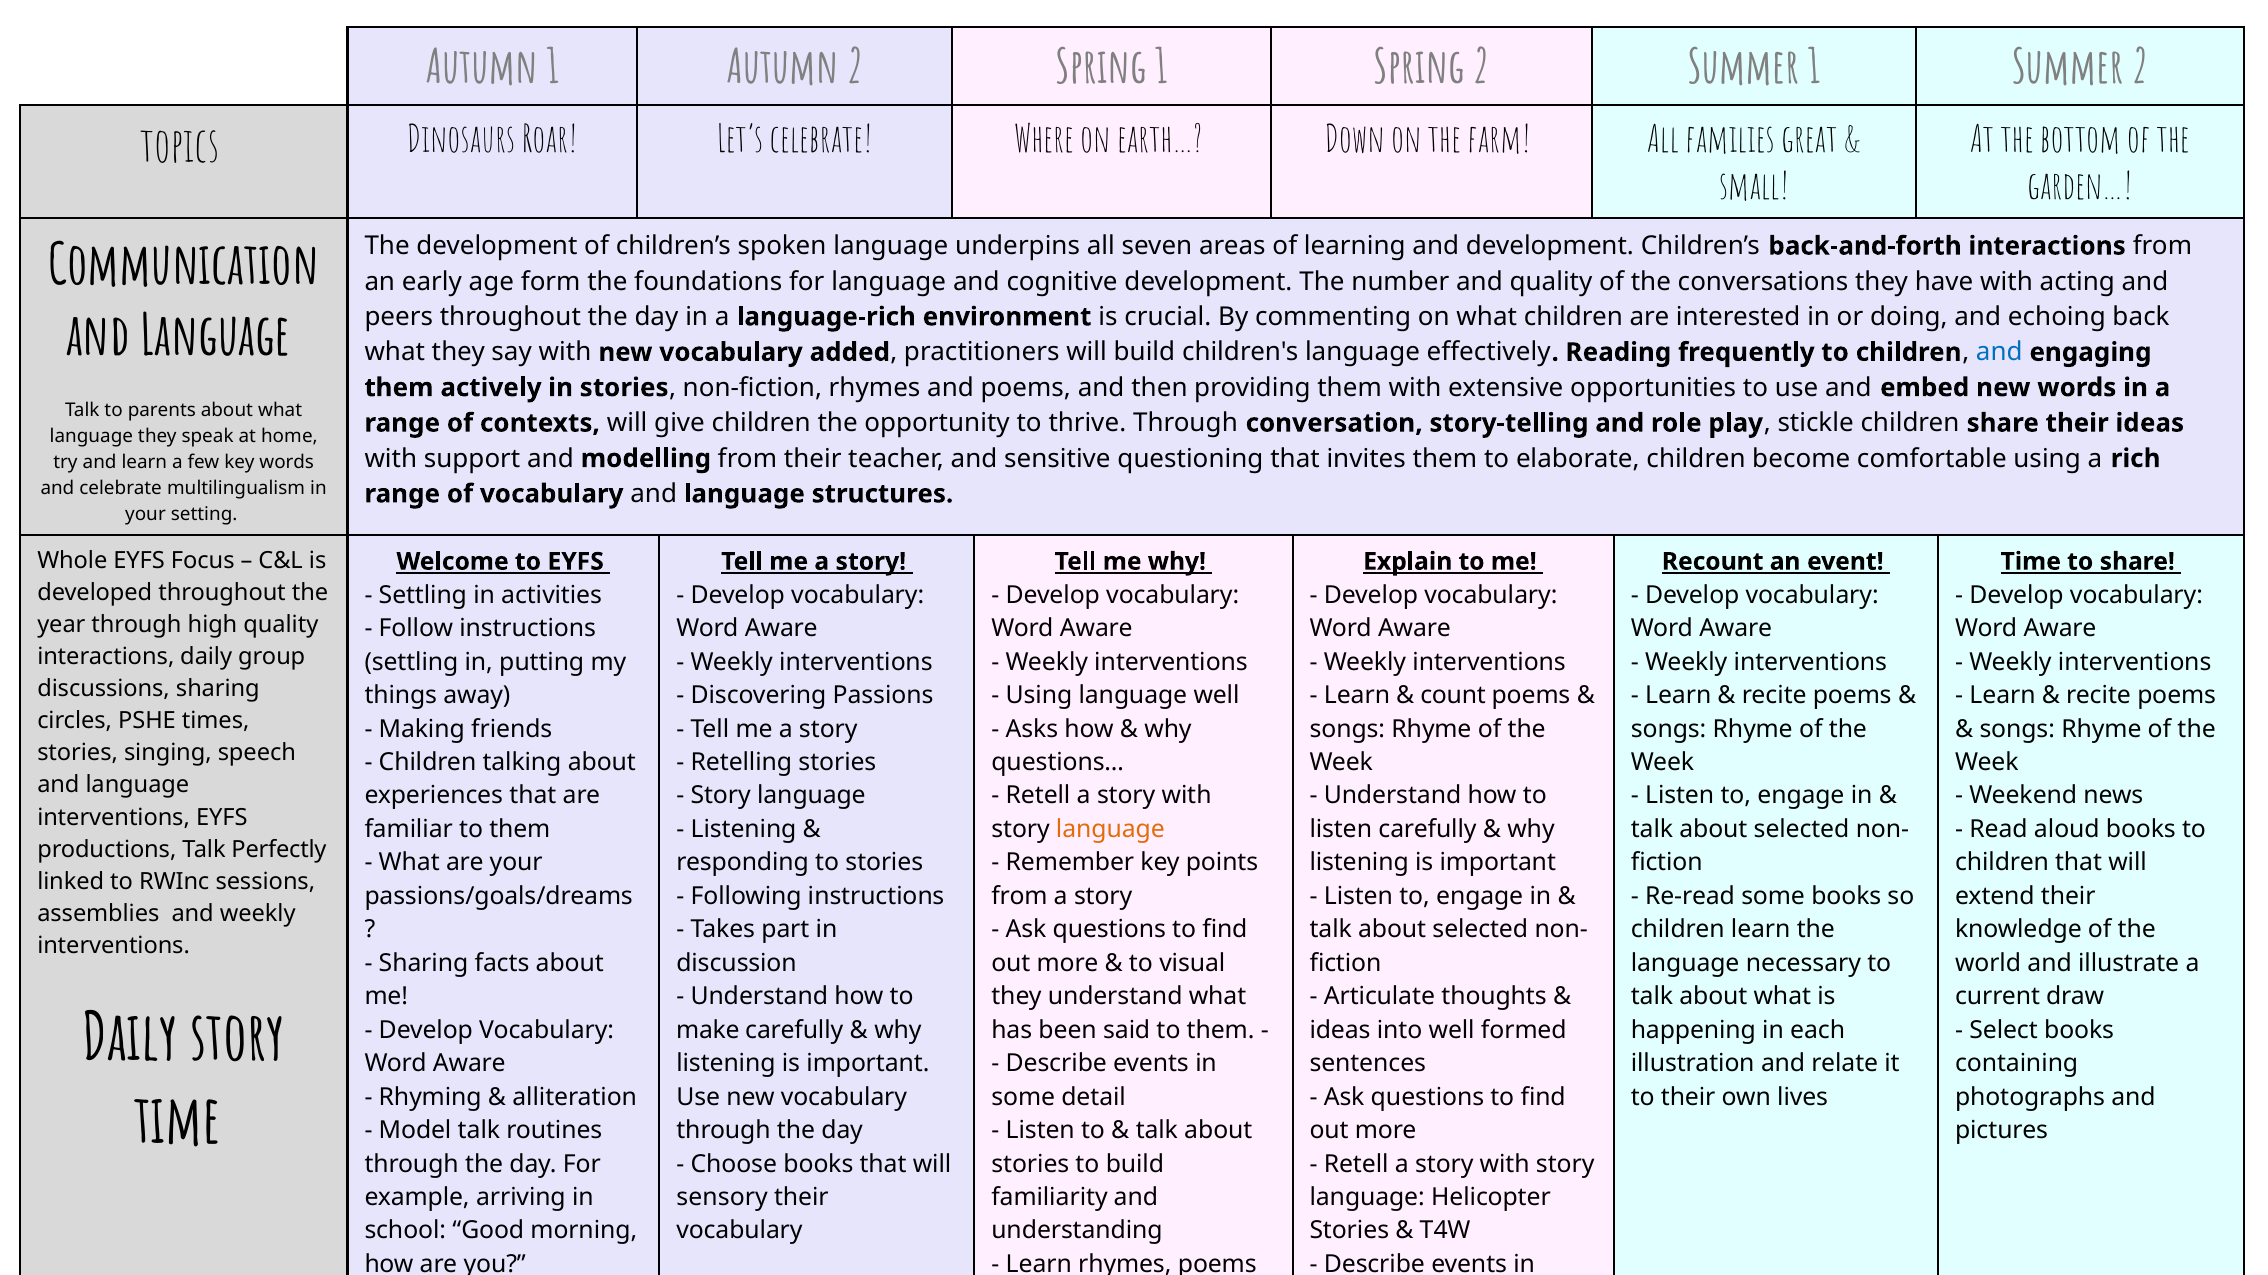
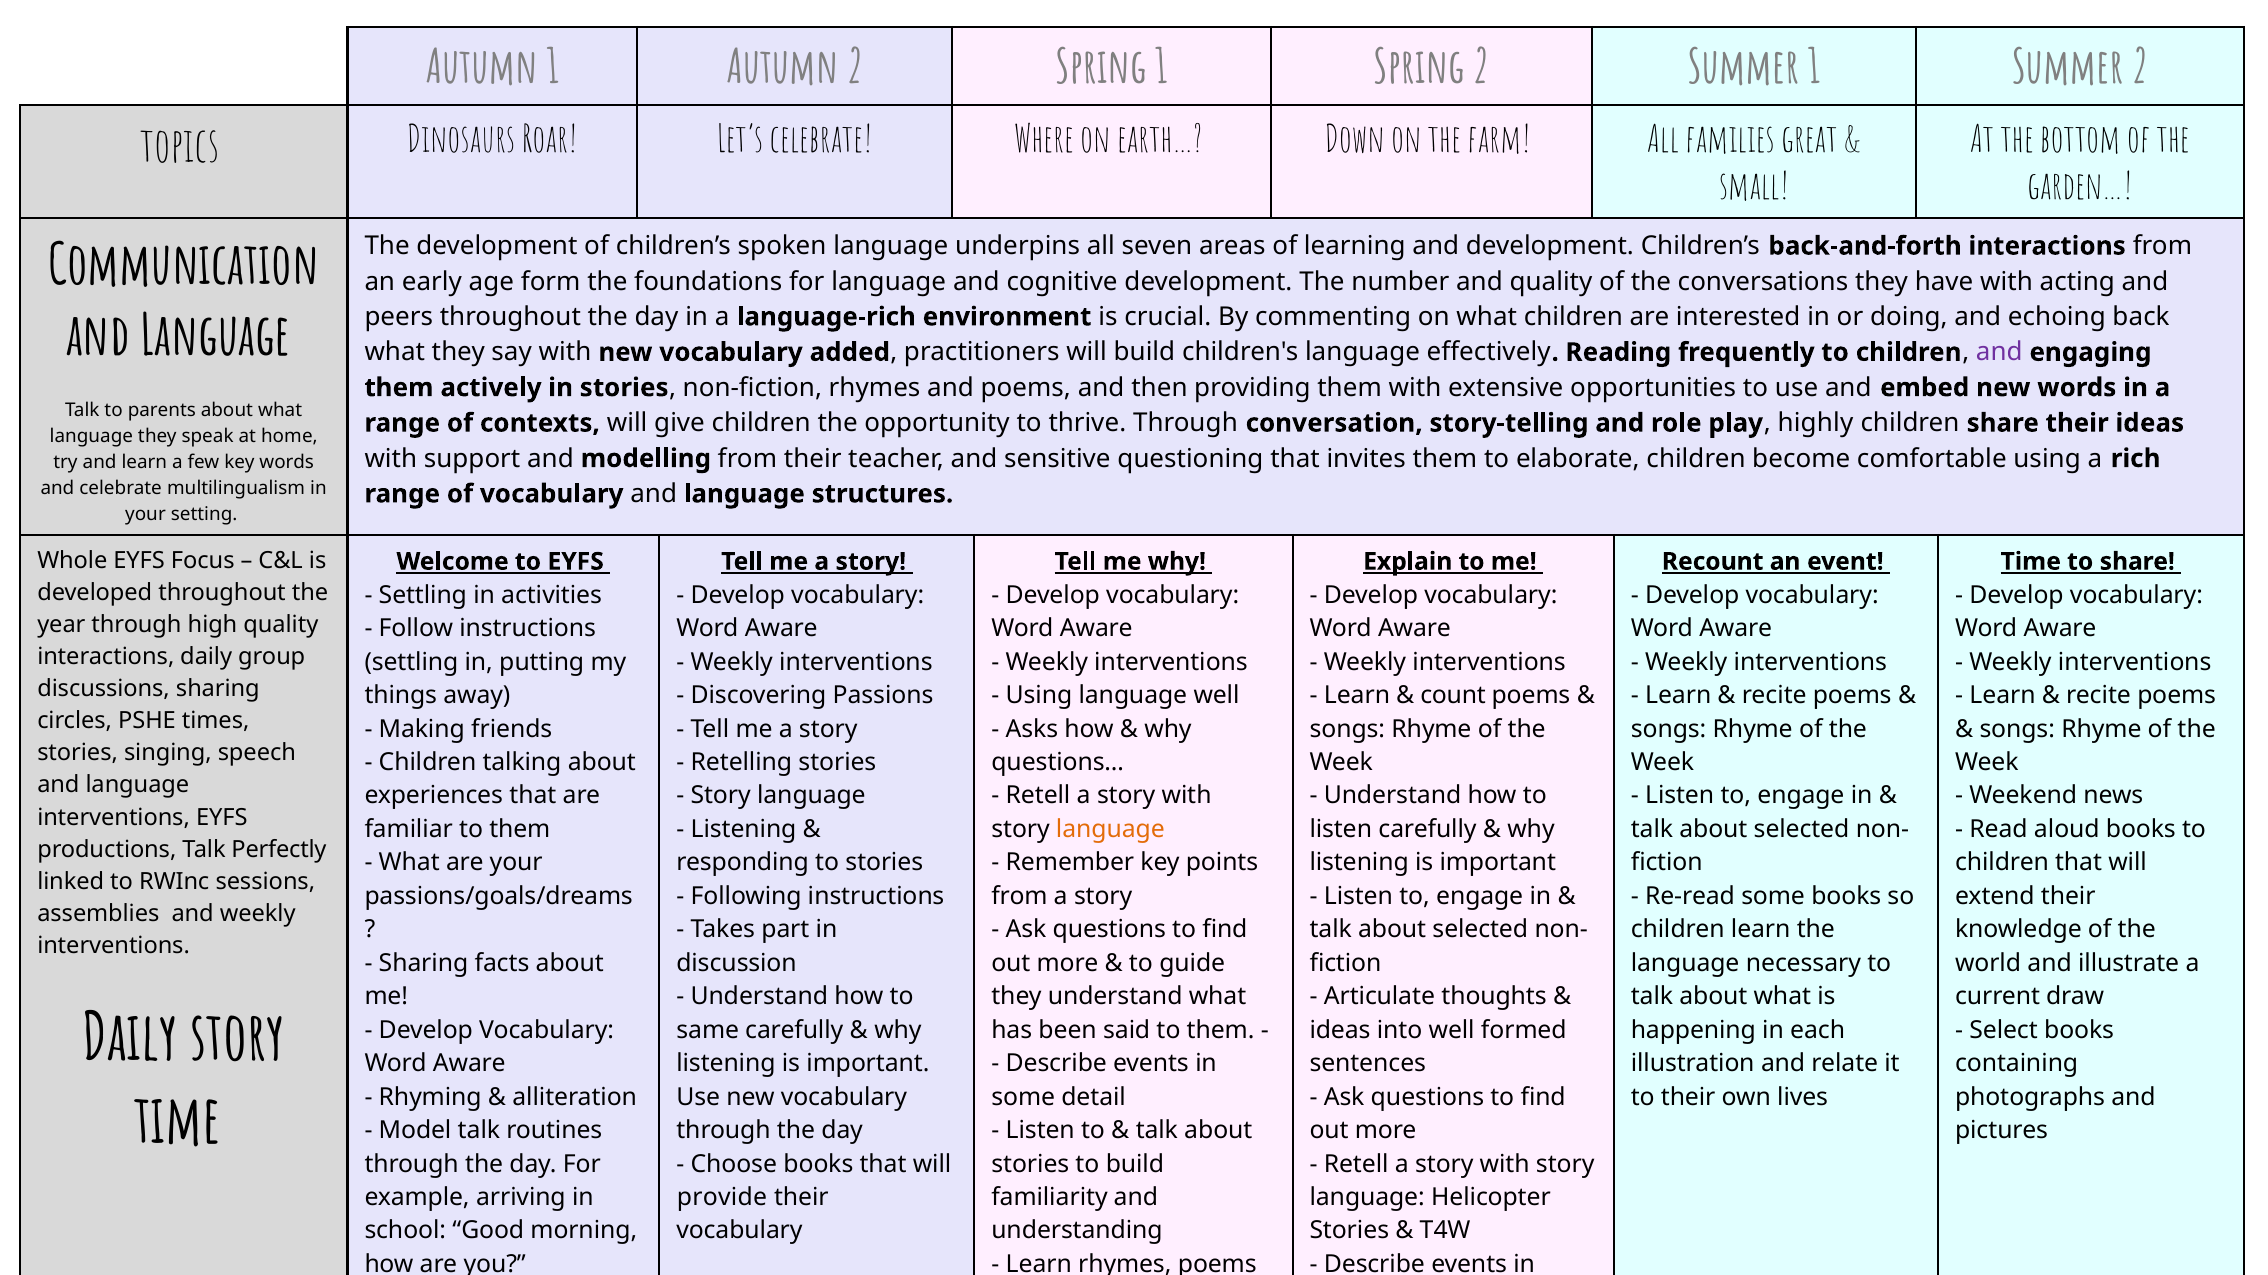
and at (1999, 352) colour: blue -> purple
stickle: stickle -> highly
visual: visual -> guide
make: make -> same
sensory: sensory -> provide
